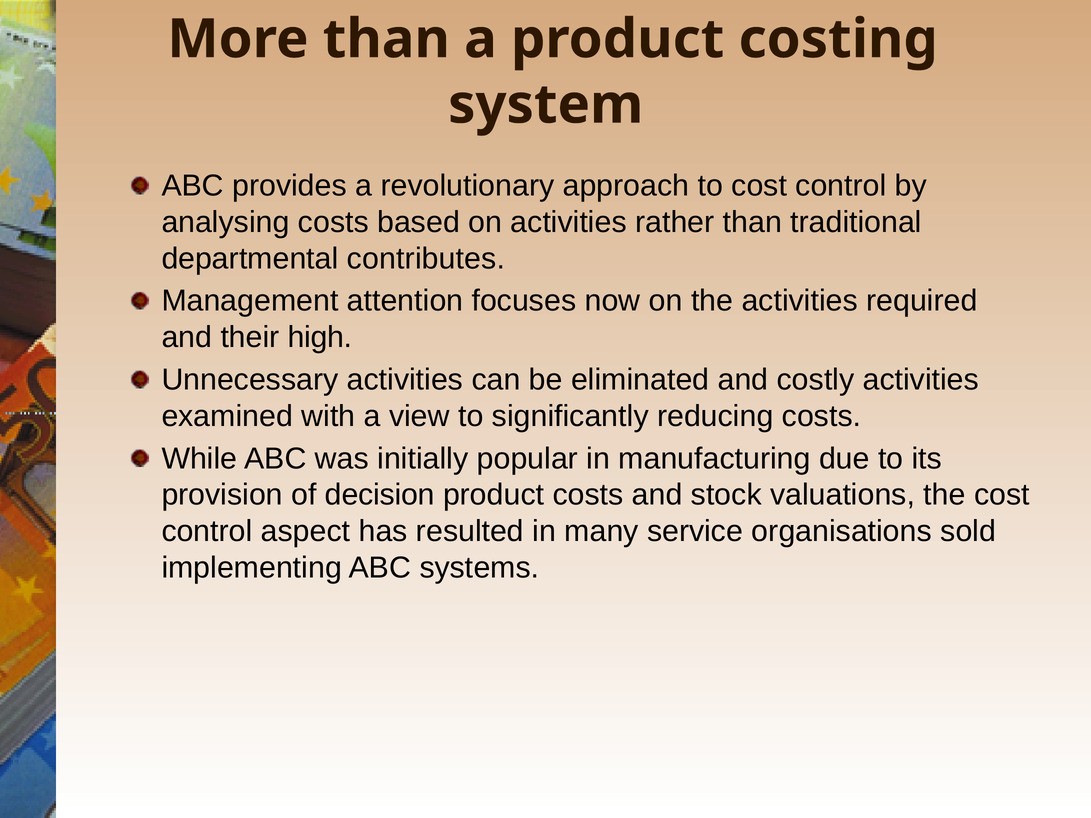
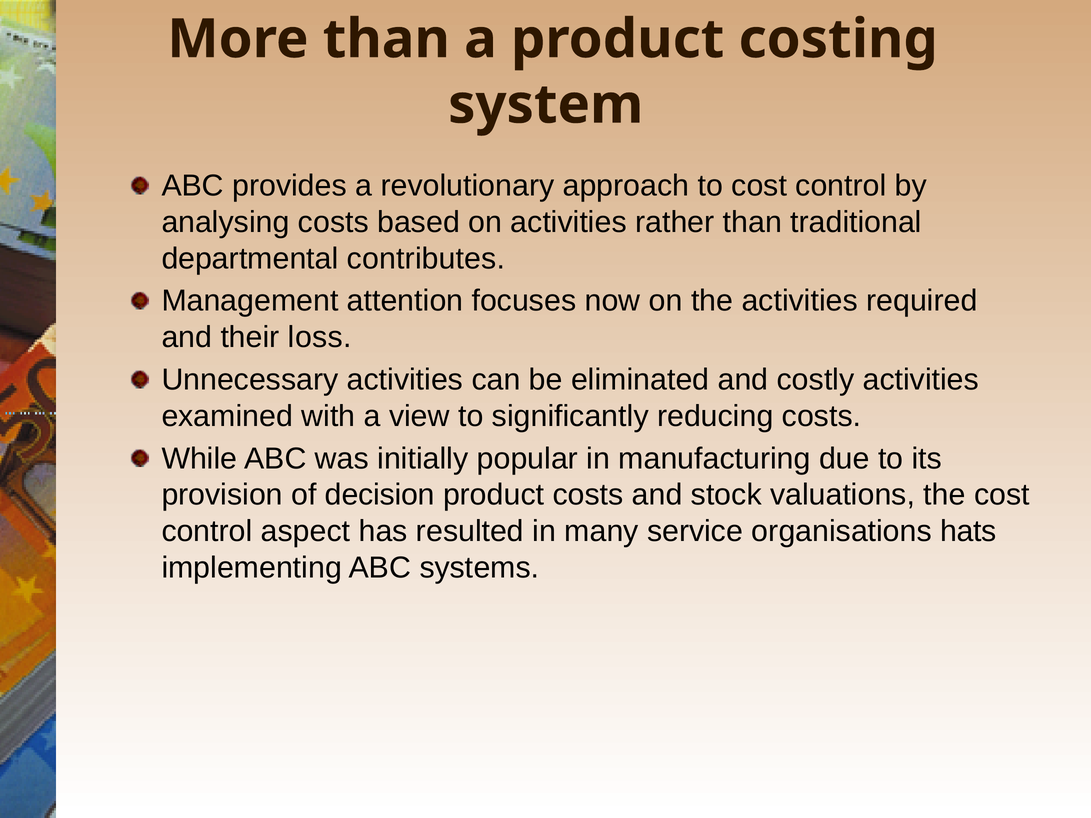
high: high -> loss
sold: sold -> hats
